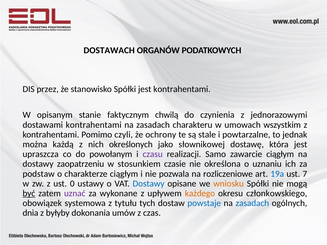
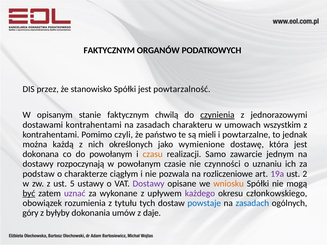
DOSTAWACH at (109, 51): DOSTAWACH -> FAKTYCZNYM
jest kontrahentami: kontrahentami -> powtarzalność
czynienia underline: none -> present
ochrony: ochrony -> państwo
stale: stale -> mieli
słownikowej: słownikowej -> wymienione
upraszcza: upraszcza -> dokonana
czasu colour: purple -> orange
zawarcie ciągłym: ciągłym -> jednym
zaopatrzeniu: zaopatrzeniu -> rozpoczynają
w stosunkiem: stosunkiem -> powołanym
określona: określona -> czynności
19a colour: blue -> purple
7: 7 -> 2
0: 0 -> 5
Dostawy at (149, 184) colour: blue -> purple
każdego colour: orange -> purple
systemowa: systemowa -> rozumienia
dnia: dnia -> góry
czas: czas -> daje
